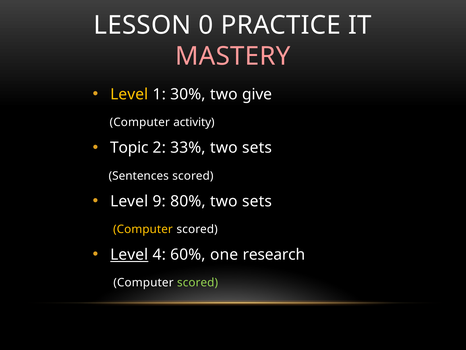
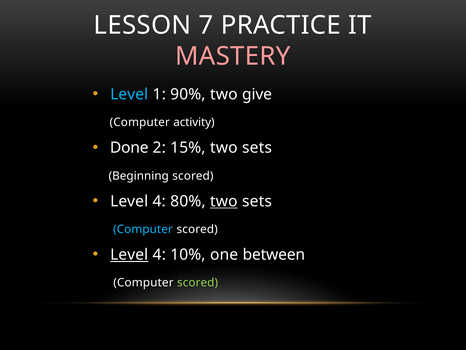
0: 0 -> 7
Level at (129, 94) colour: yellow -> light blue
30%: 30% -> 90%
Topic: Topic -> Done
33%: 33% -> 15%
Sentences: Sentences -> Beginning
9 at (159, 201): 9 -> 4
two at (224, 201) underline: none -> present
Computer at (143, 229) colour: yellow -> light blue
60%: 60% -> 10%
research: research -> between
